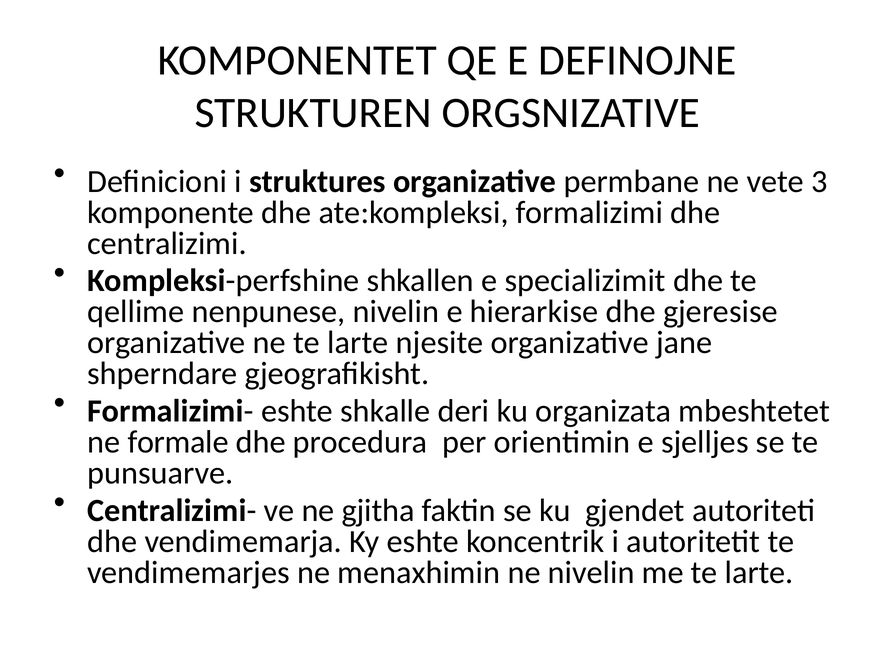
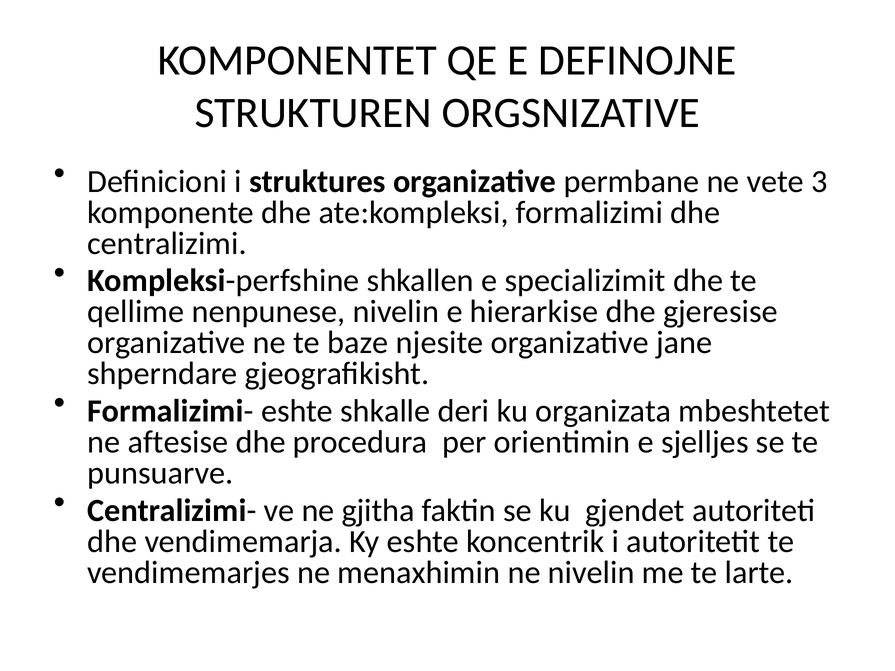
ne te larte: larte -> baze
formale: formale -> aftesise
